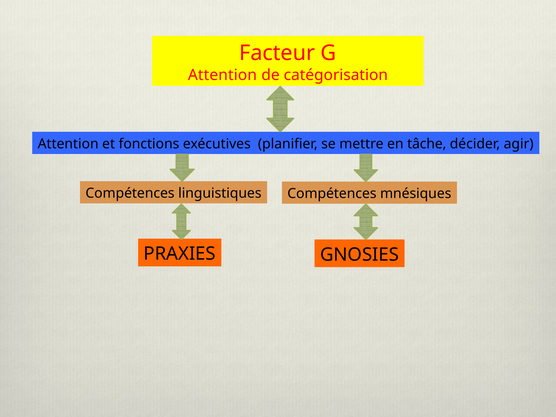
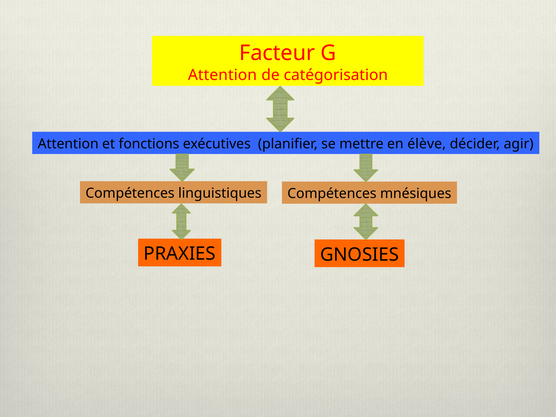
tâche: tâche -> élève
